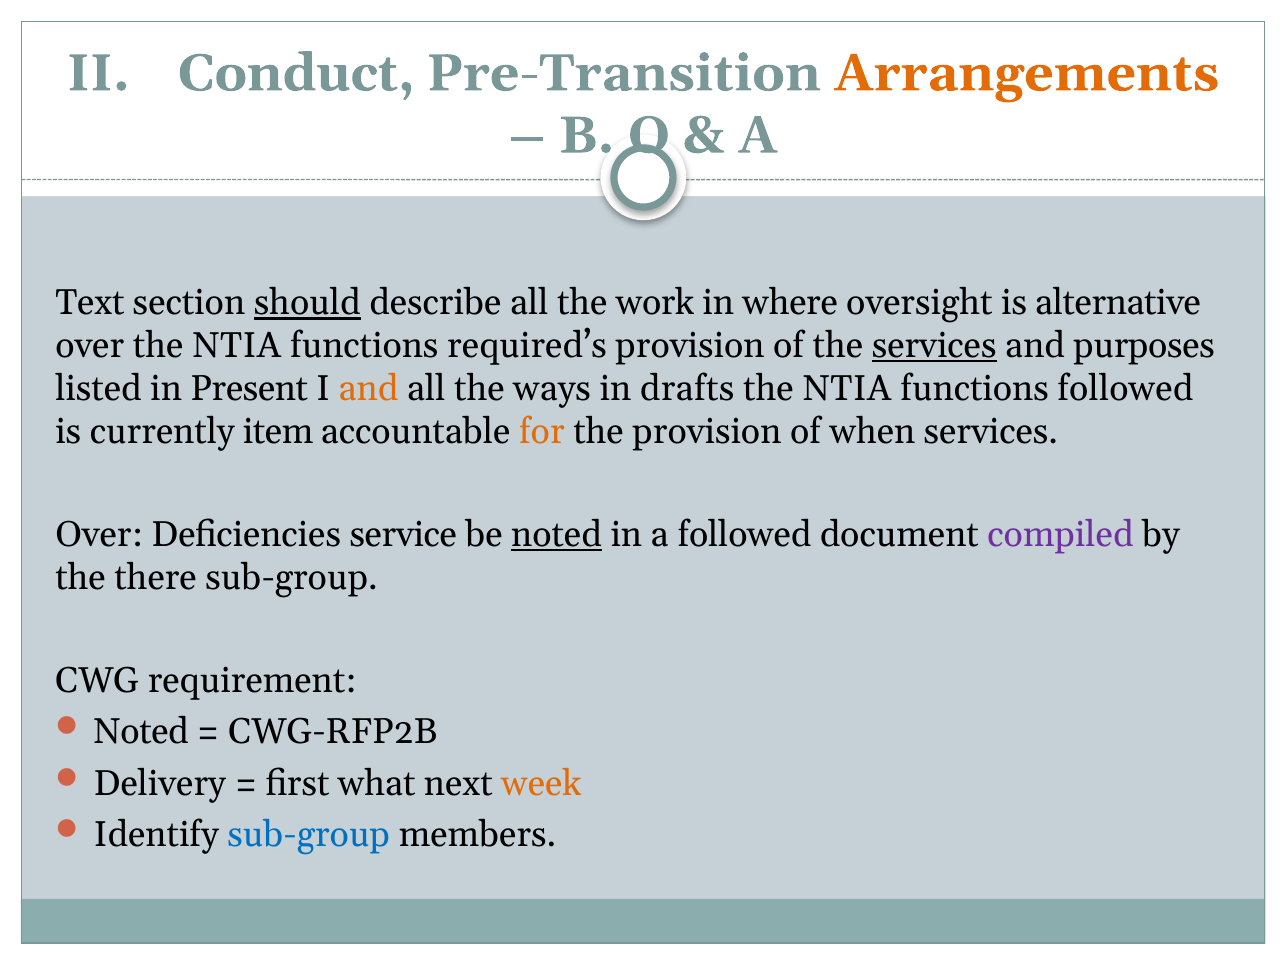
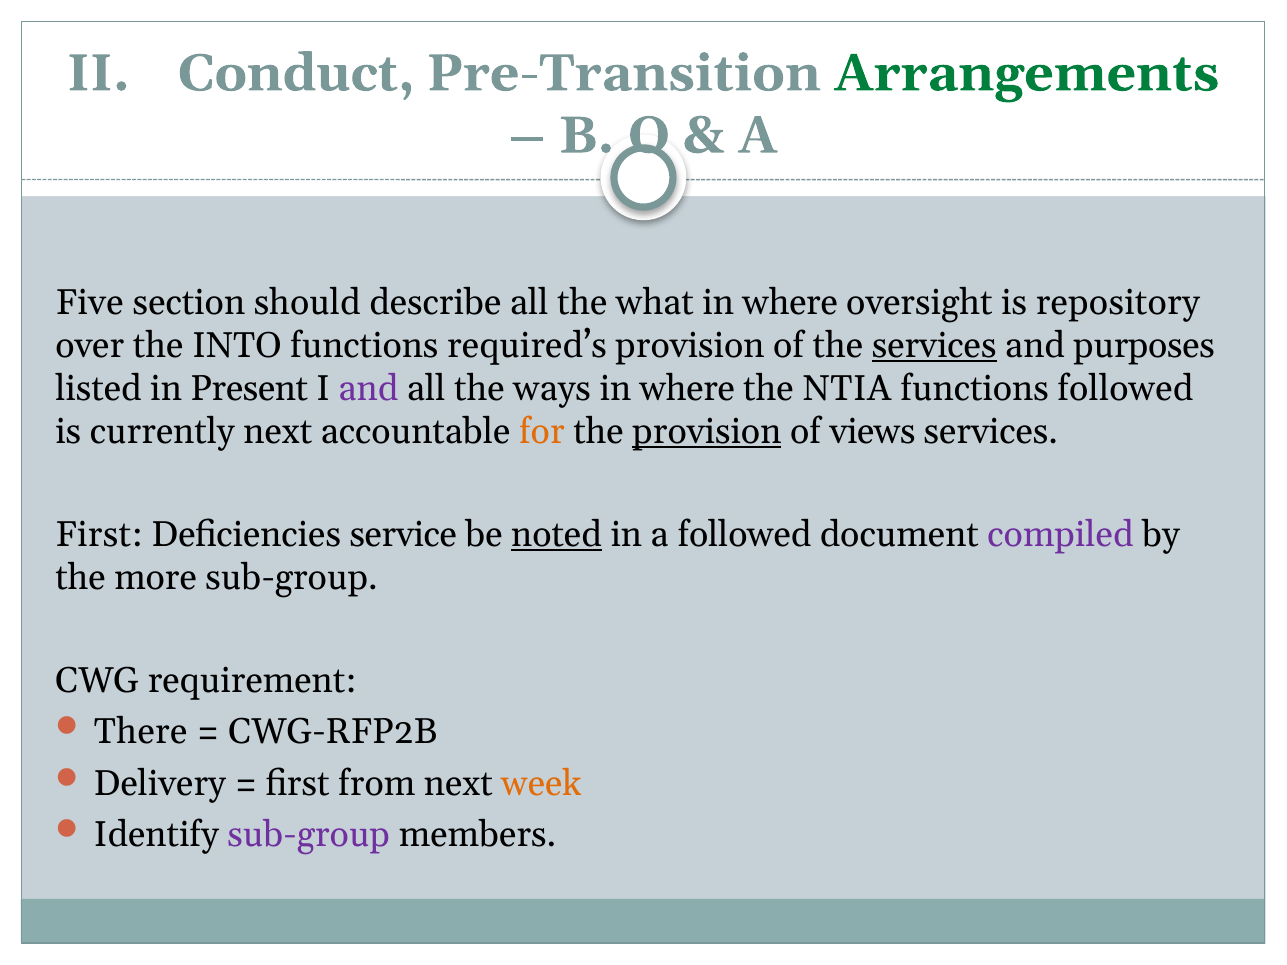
Arrangements colour: orange -> green
Text: Text -> Five
should underline: present -> none
work: work -> what
alternative: alternative -> repository
over the NTIA: NTIA -> INTO
and at (368, 389) colour: orange -> purple
ways in drafts: drafts -> where
currently item: item -> next
provision at (707, 432) underline: none -> present
when: when -> views
Over at (99, 535): Over -> First
there: there -> more
Noted at (141, 732): Noted -> There
what: what -> from
sub-group at (309, 835) colour: blue -> purple
